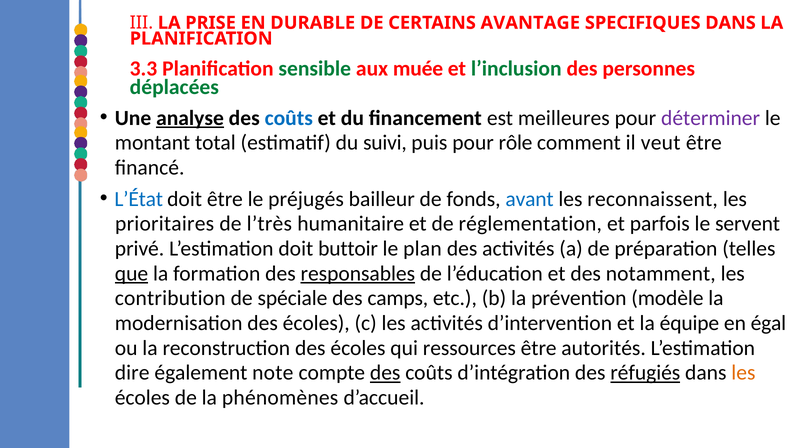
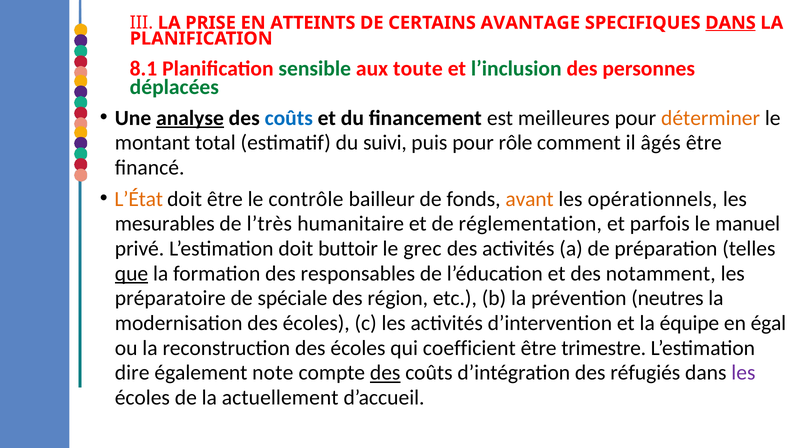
DURABLE: DURABLE -> ATTEINTS
DANS at (731, 23) underline: none -> present
3.3: 3.3 -> 8.1
muée: muée -> toute
déterminer colour: purple -> orange
veut: veut -> âgés
L’État colour: blue -> orange
préjugés: préjugés -> contrôle
avant colour: blue -> orange
reconnaissent: reconnaissent -> opérationnels
prioritaires: prioritaires -> mesurables
servent: servent -> manuel
plan: plan -> grec
responsables underline: present -> none
contribution: contribution -> préparatoire
camps: camps -> région
modèle: modèle -> neutres
ressources: ressources -> coefficient
autorités: autorités -> trimestre
réfugiés underline: present -> none
les at (743, 373) colour: orange -> purple
phénomènes: phénomènes -> actuellement
